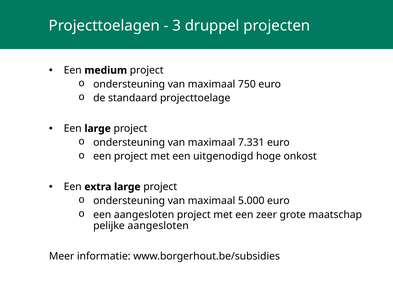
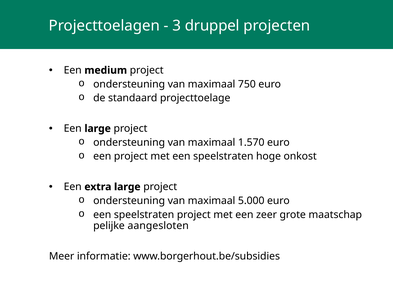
7.331: 7.331 -> 1.570
met een uitgenodigd: uitgenodigd -> speelstraten
aangesloten at (144, 215): aangesloten -> speelstraten
